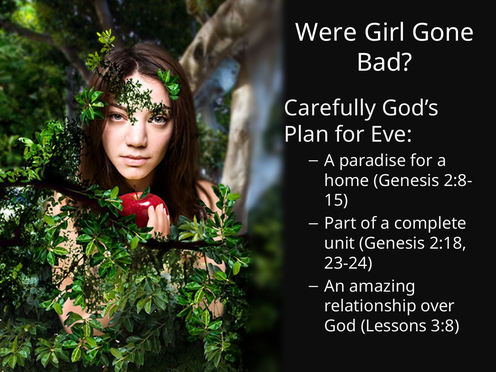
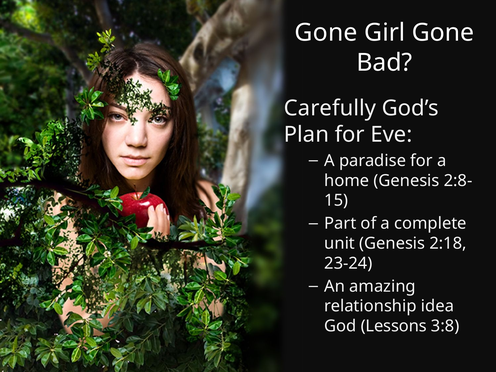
Were at (326, 33): Were -> Gone
over: over -> idea
